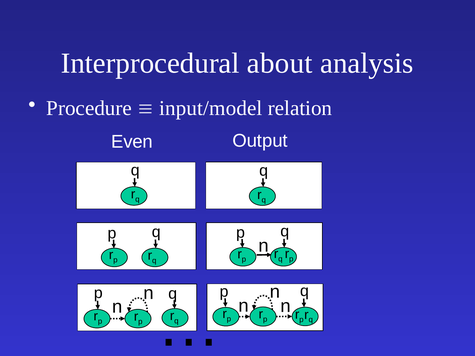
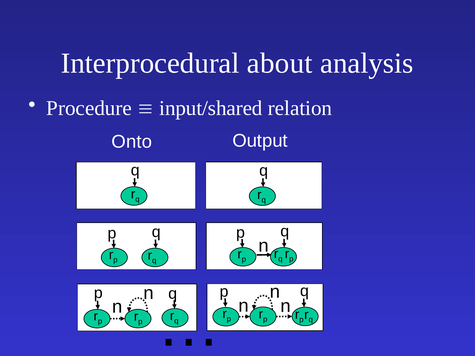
input/model: input/model -> input/shared
Even: Even -> Onto
